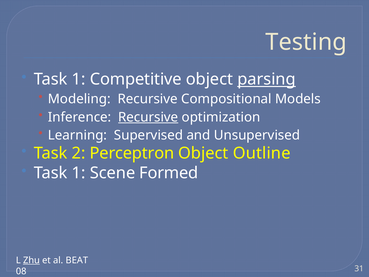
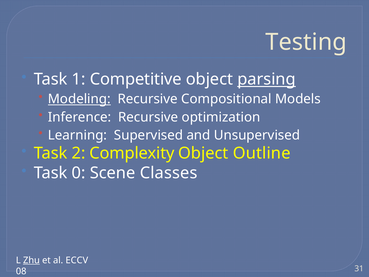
Modeling underline: none -> present
Recursive at (148, 117) underline: present -> none
Perceptron: Perceptron -> Complexity
1 at (79, 173): 1 -> 0
Formed: Formed -> Classes
BEAT: BEAT -> ECCV
